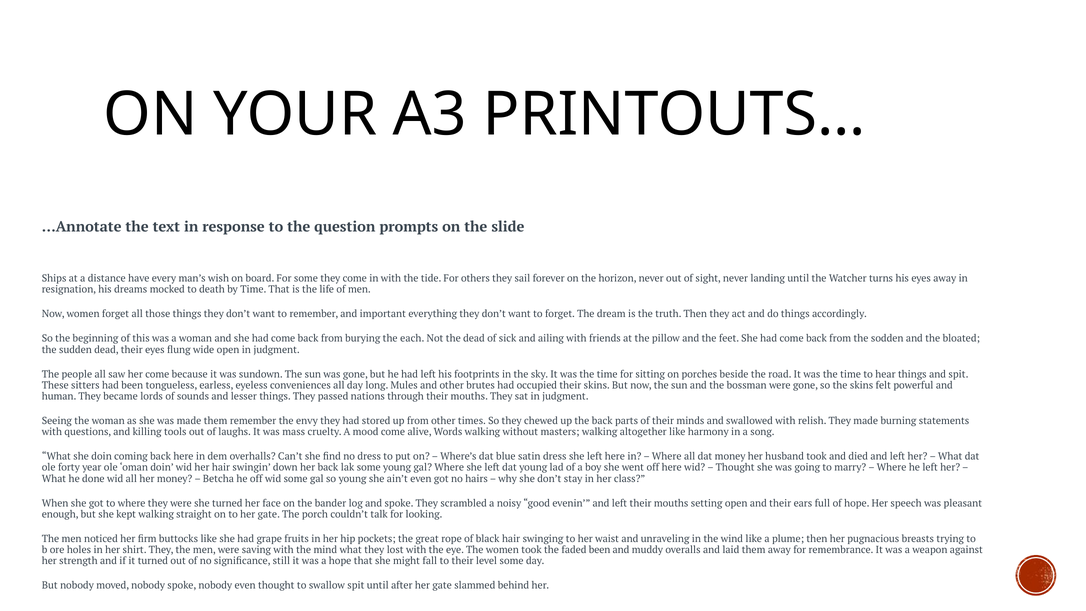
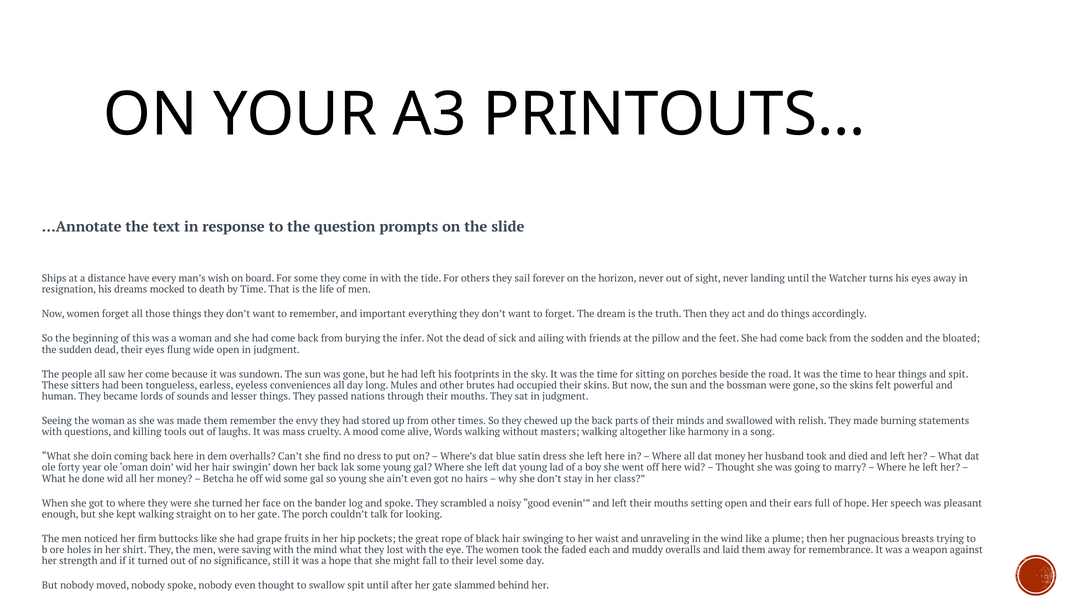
each: each -> infer
faded been: been -> each
